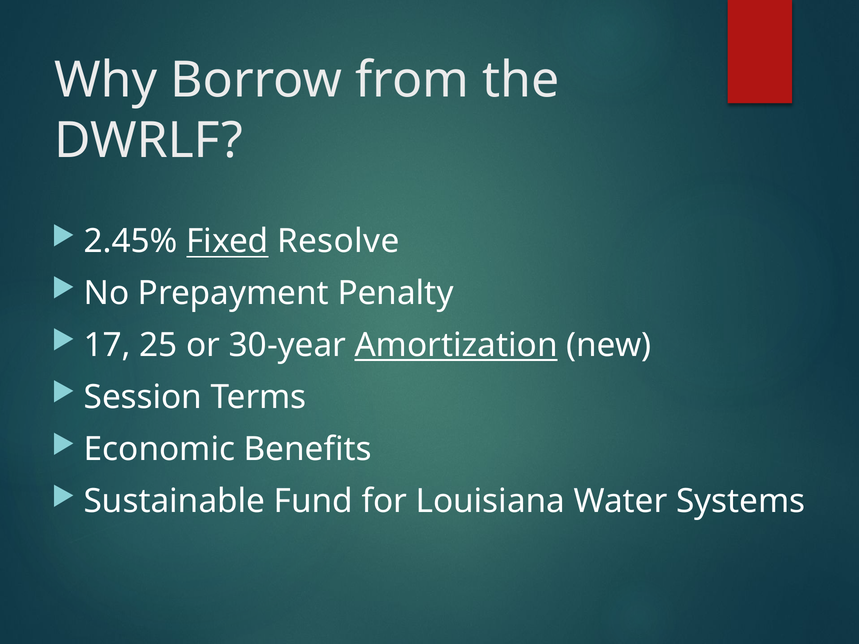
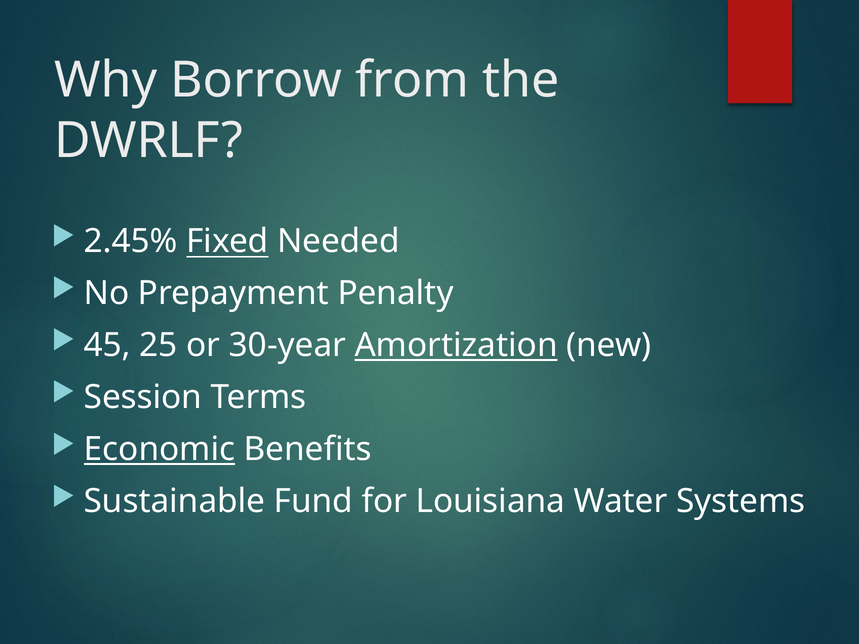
Resolve: Resolve -> Needed
17: 17 -> 45
Economic underline: none -> present
